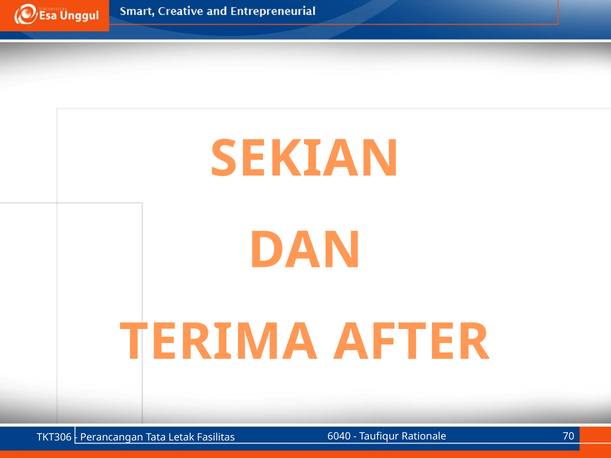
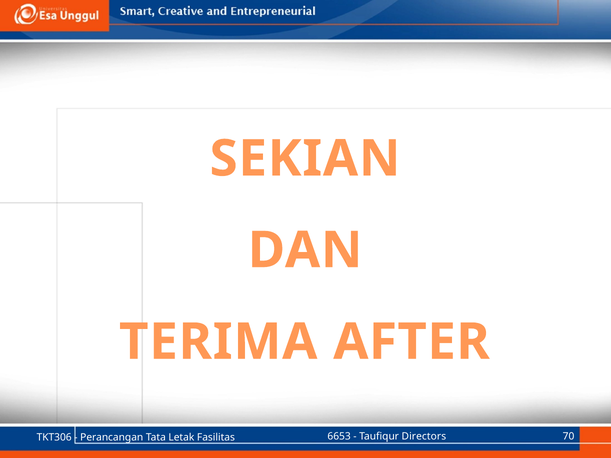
6040: 6040 -> 6653
Rationale: Rationale -> Directors
